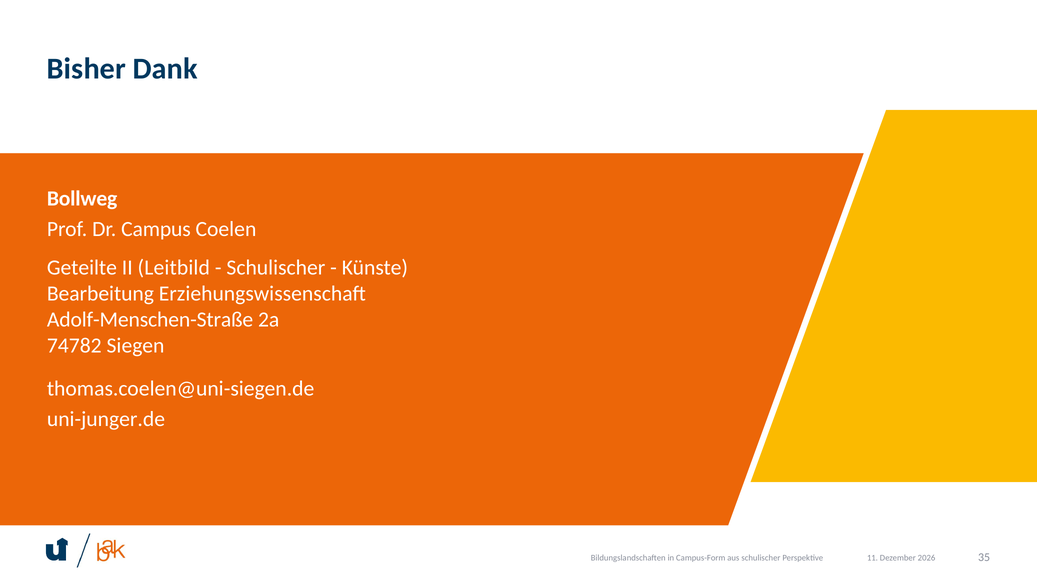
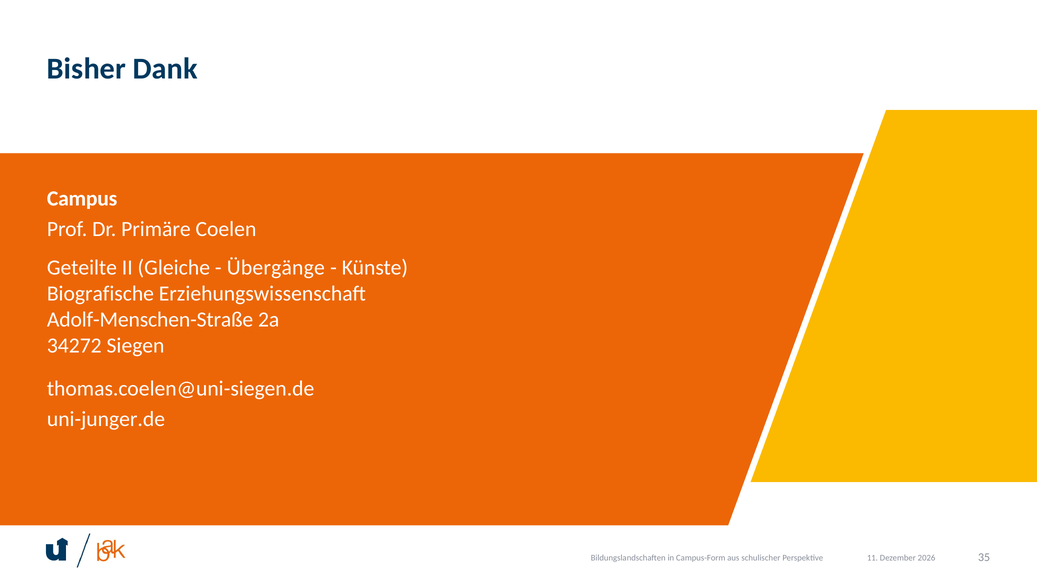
Bollweg: Bollweg -> Campus
Campus: Campus -> Primäre
Leitbild: Leitbild -> Gleiche
Schulischer at (276, 268): Schulischer -> Übergänge
Bearbeitung: Bearbeitung -> Biografische
74782: 74782 -> 34272
